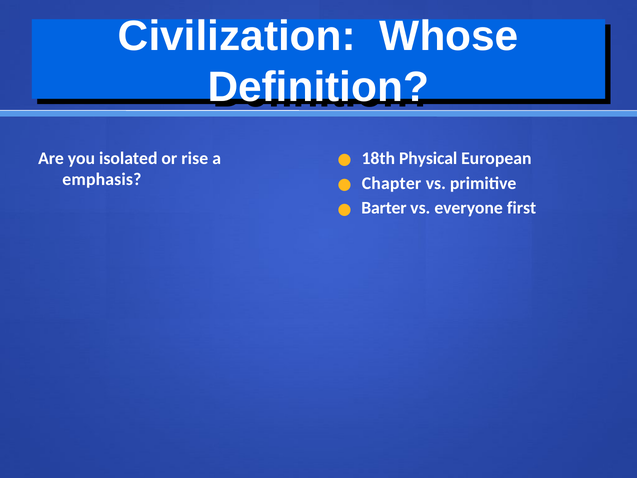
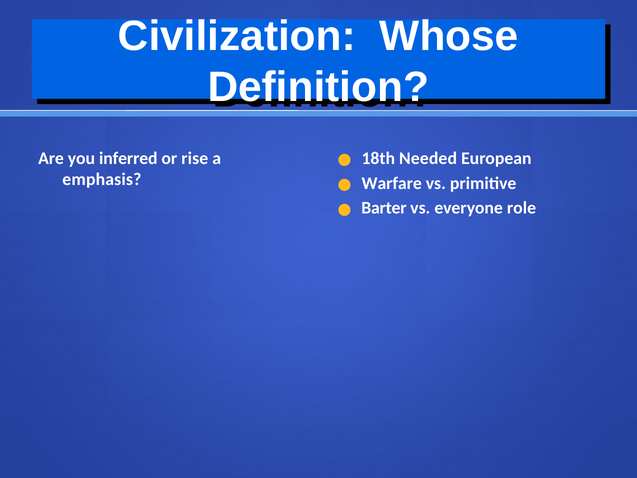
isolated: isolated -> inferred
Physical: Physical -> Needed
Chapter: Chapter -> Warfare
first: first -> role
